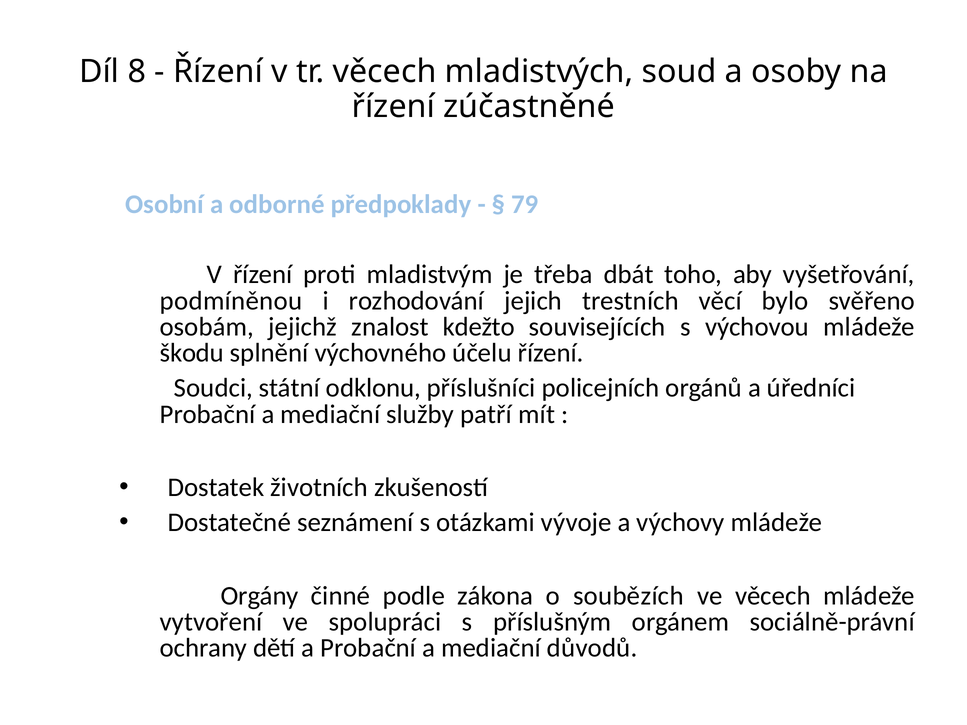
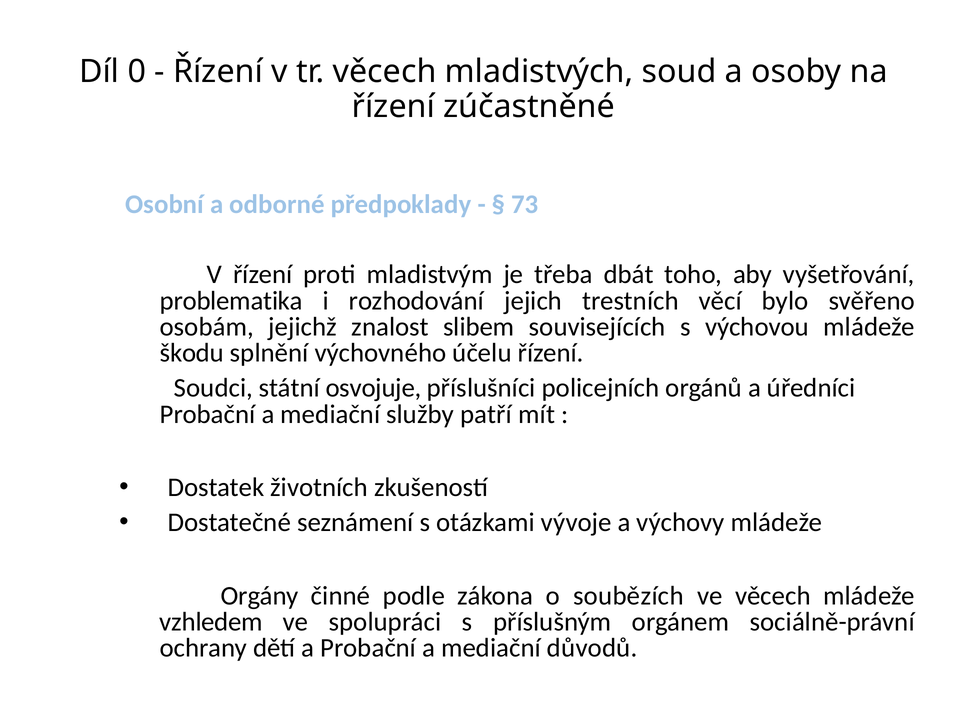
8: 8 -> 0
79: 79 -> 73
podmíněnou: podmíněnou -> problematika
kdežto: kdežto -> slibem
odklonu: odklonu -> osvojuje
vytvoření: vytvoření -> vzhledem
